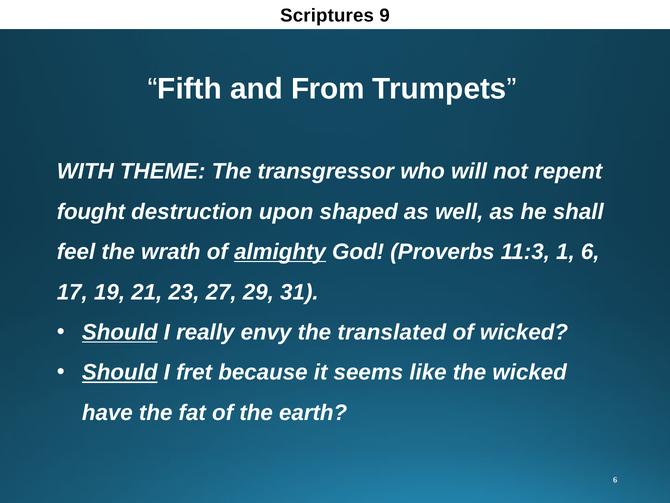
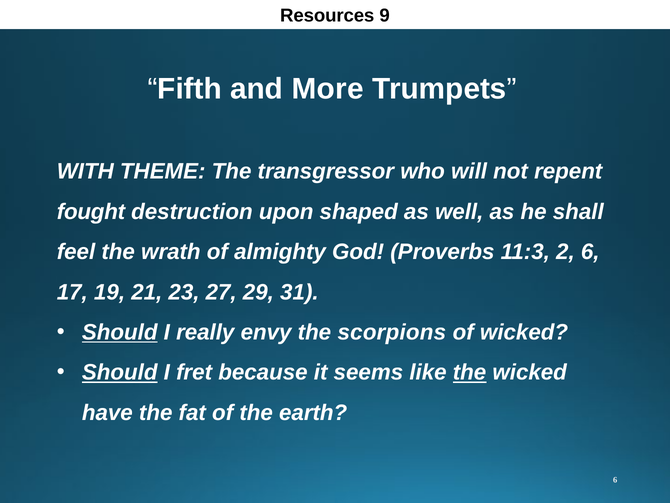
Scriptures: Scriptures -> Resources
From: From -> More
almighty underline: present -> none
1: 1 -> 2
translated: translated -> scorpions
the at (470, 372) underline: none -> present
